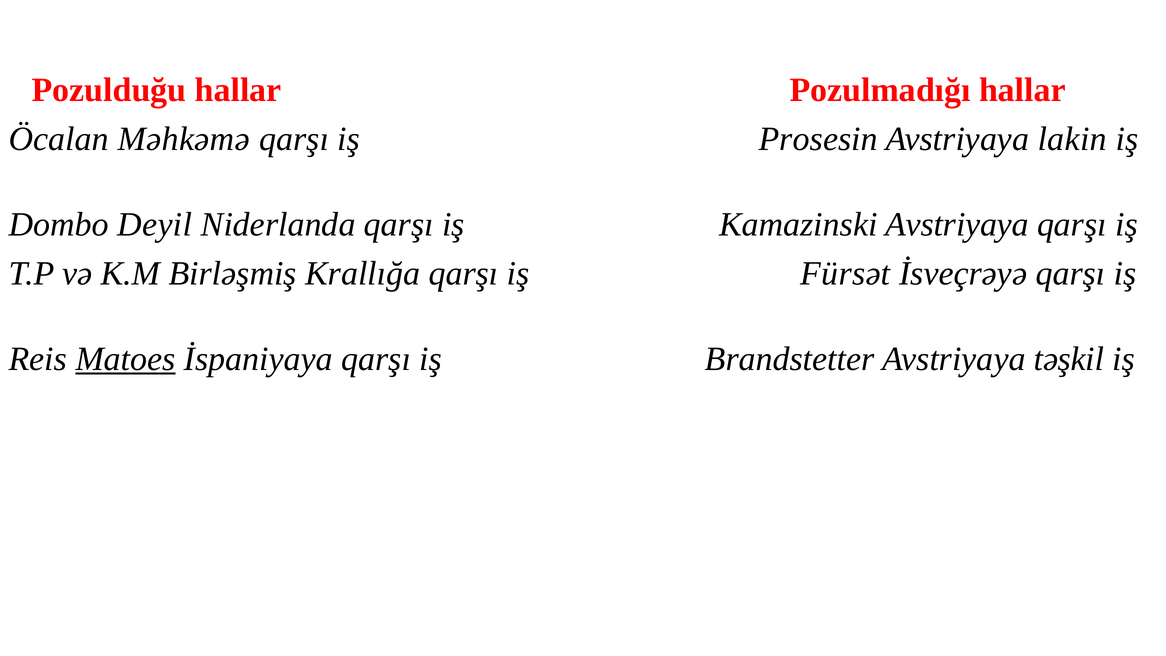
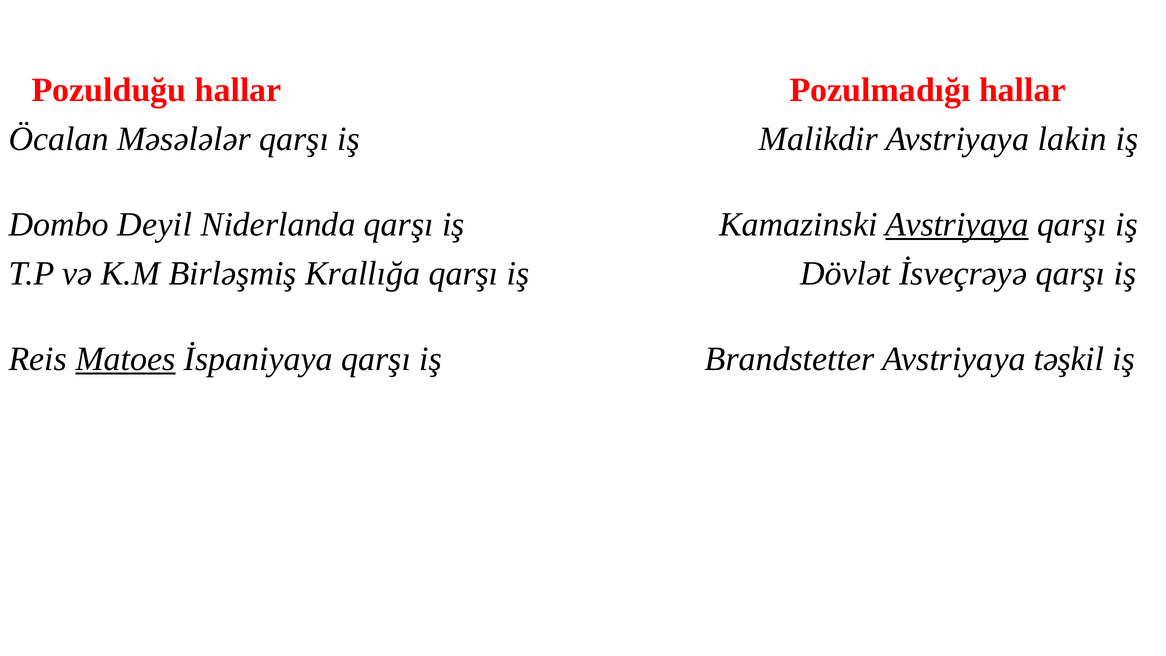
Məhkəmə: Məhkəmə -> Məsələlər
Prosesin: Prosesin -> Malikdir
Avstriyaya at (957, 225) underline: none -> present
Fürsət: Fürsət -> Dövlət
